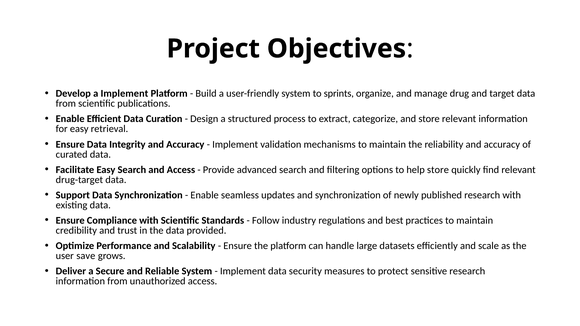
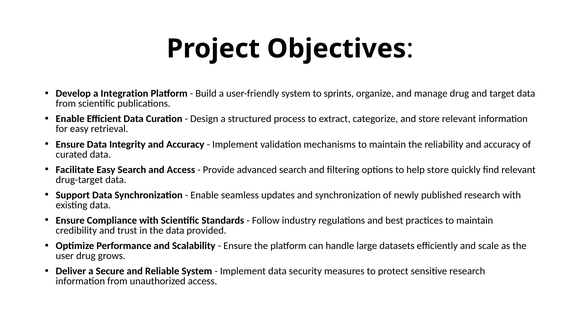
a Implement: Implement -> Integration
user save: save -> drug
